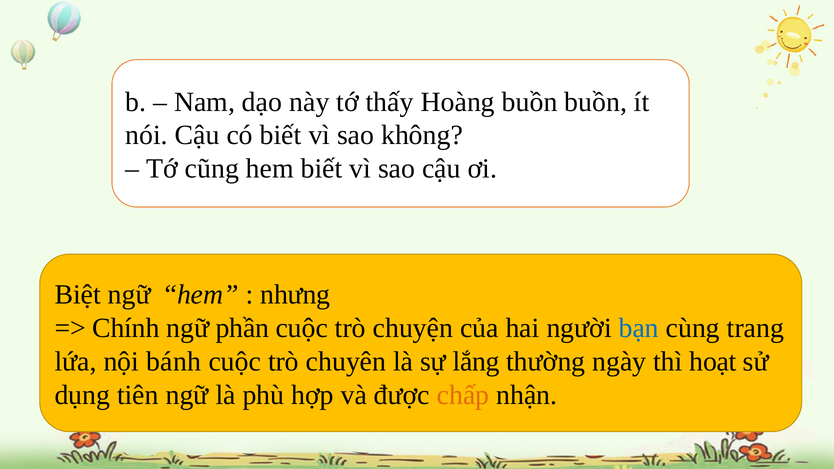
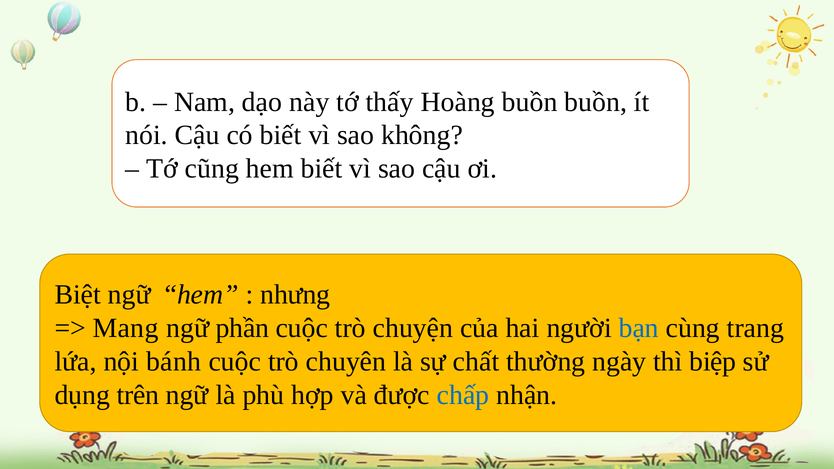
Chính: Chính -> Mang
lắng: lắng -> chất
hoạt: hoạt -> biệp
tiên: tiên -> trên
chấp colour: orange -> blue
